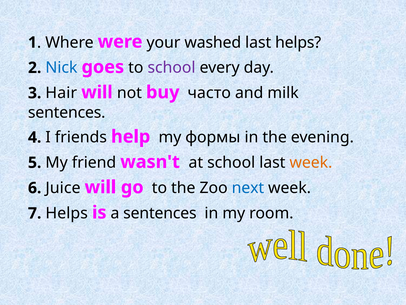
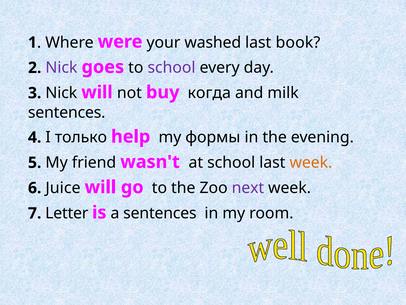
last helps: helps -> book
Nick at (61, 68) colour: blue -> purple
3 Hair: Hair -> Nick
часто: часто -> когда
friends: friends -> только
next colour: blue -> purple
7 Helps: Helps -> Letter
